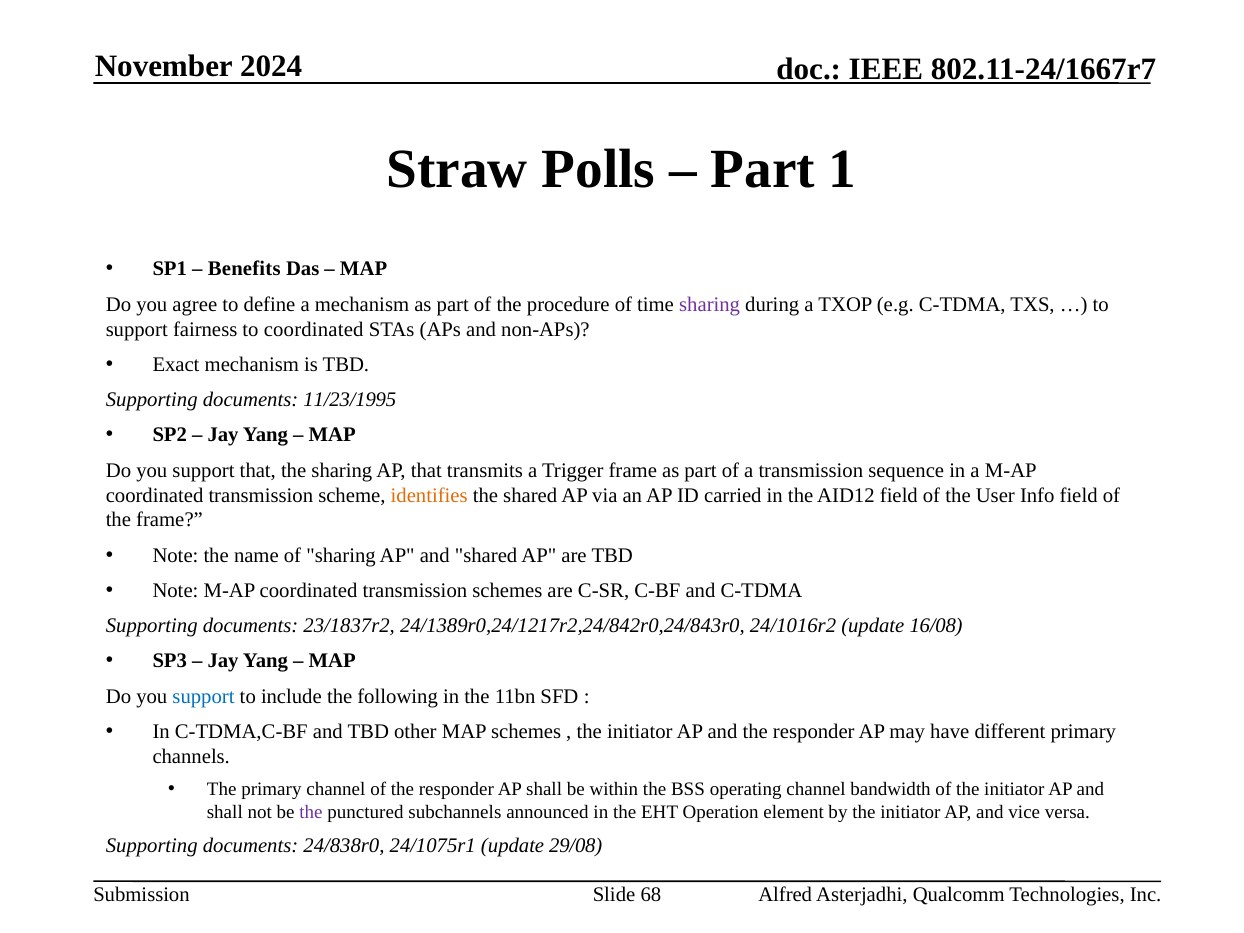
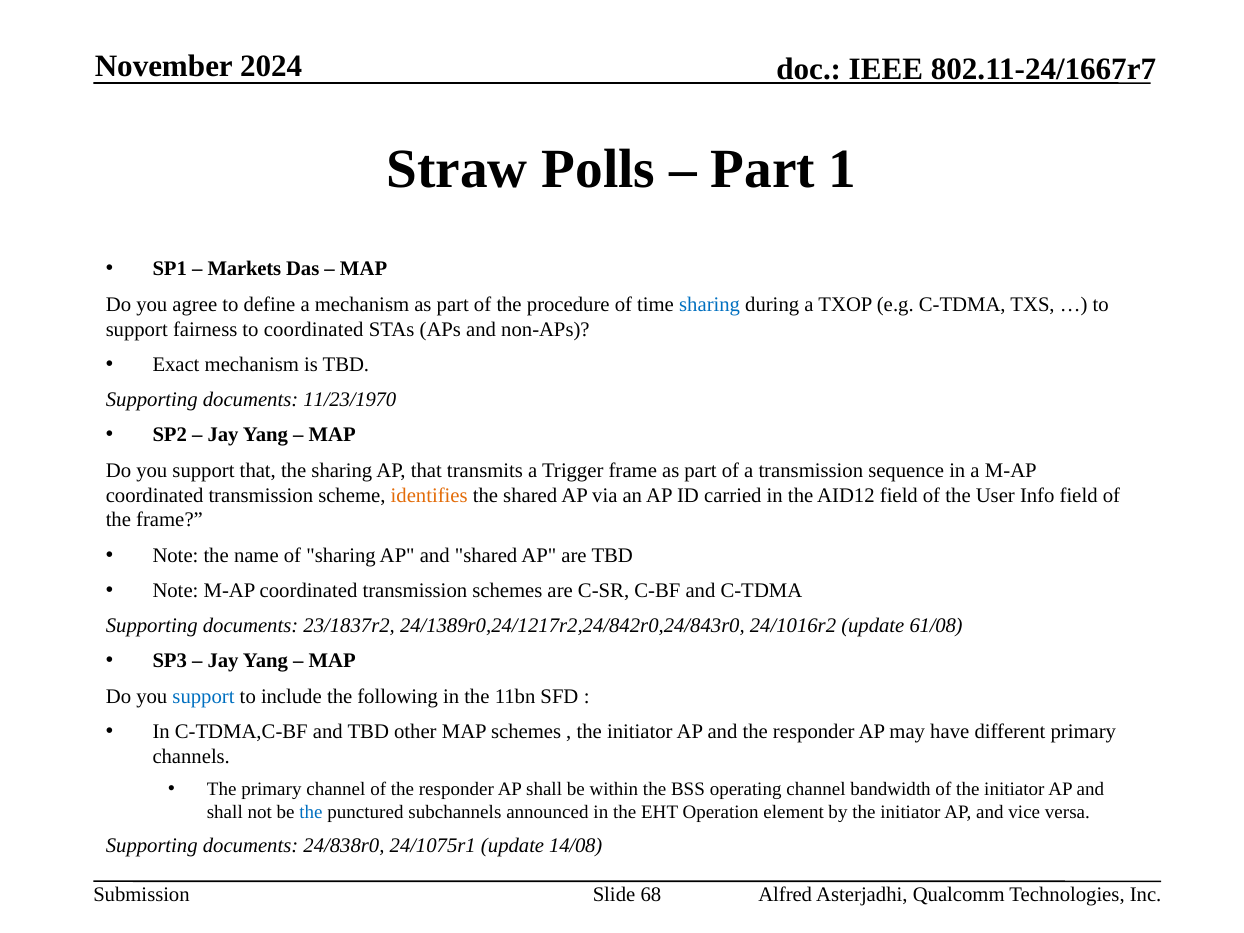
Benefits: Benefits -> Markets
sharing at (710, 304) colour: purple -> blue
11/23/1995: 11/23/1995 -> 11/23/1970
16/08: 16/08 -> 61/08
the at (311, 812) colour: purple -> blue
29/08: 29/08 -> 14/08
